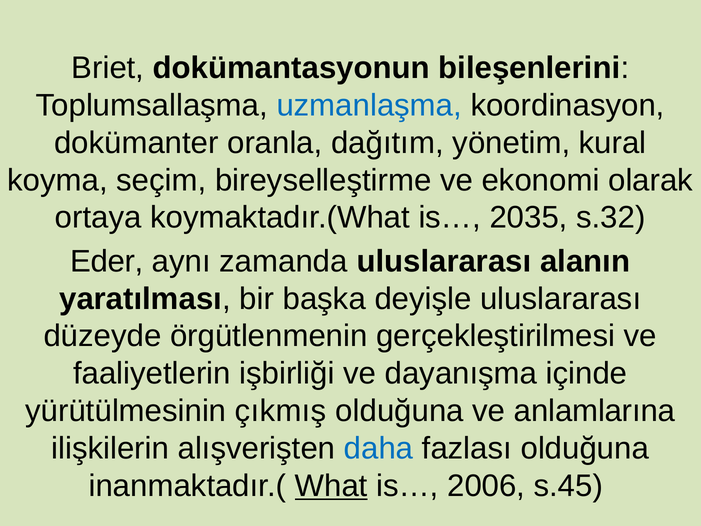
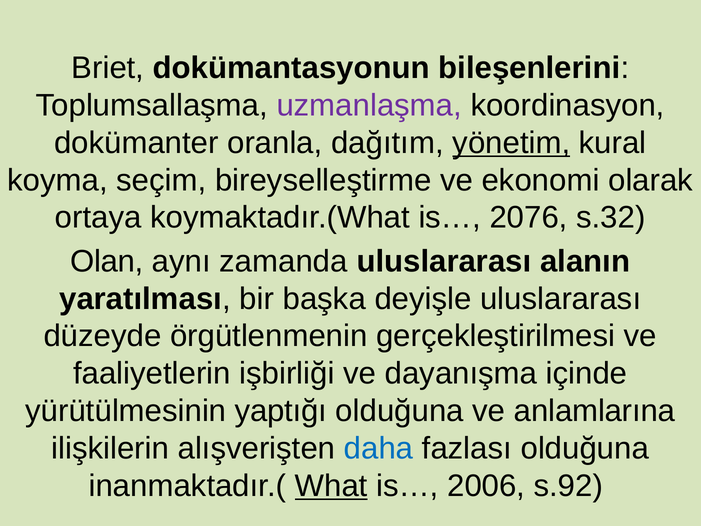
uzmanlaşma colour: blue -> purple
yönetim underline: none -> present
2035: 2035 -> 2076
Eder: Eder -> Olan
çıkmış: çıkmış -> yaptığı
s.45: s.45 -> s.92
